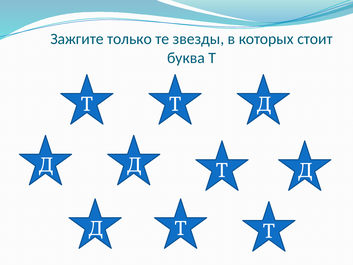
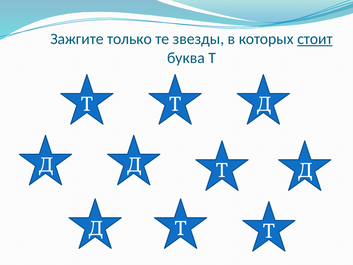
стоит underline: none -> present
